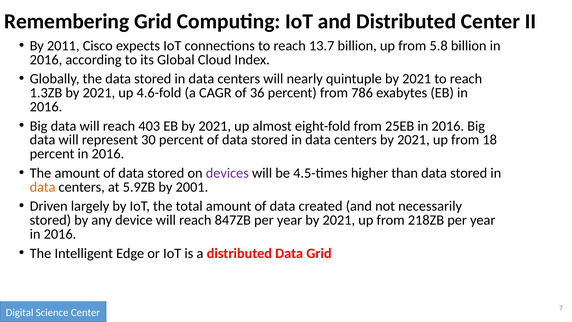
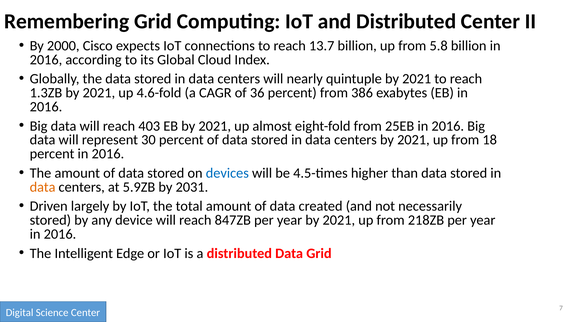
2011: 2011 -> 2000
786: 786 -> 386
devices colour: purple -> blue
2001: 2001 -> 2031
